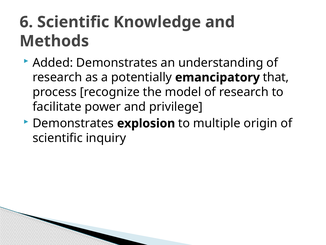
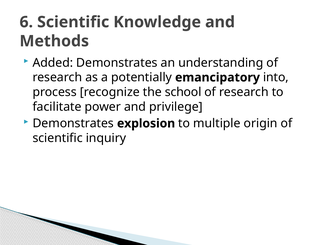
that: that -> into
model: model -> school
